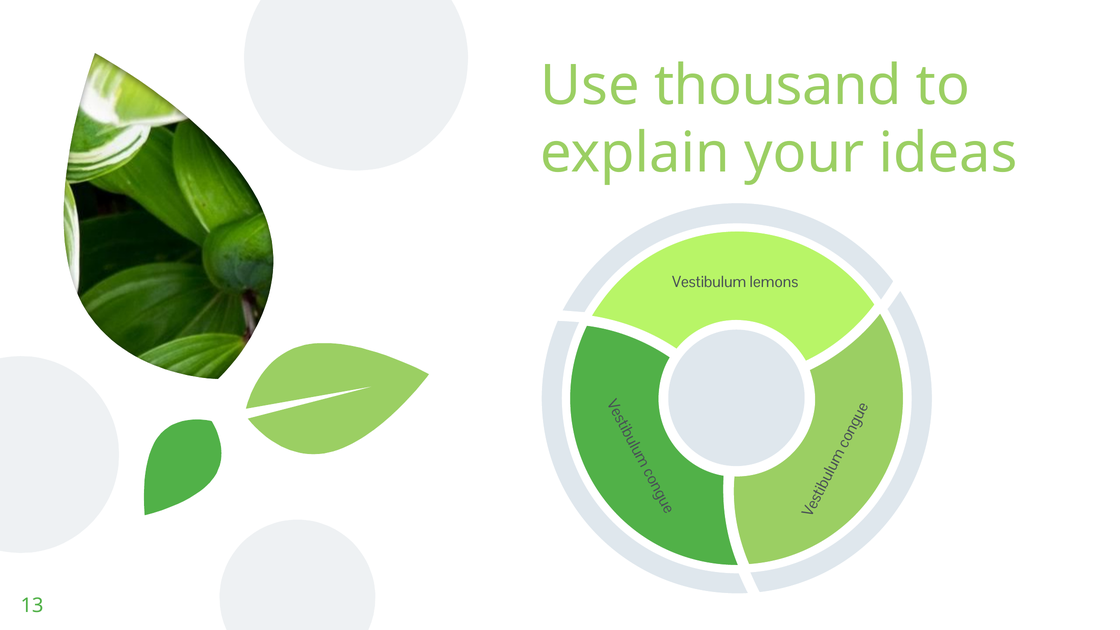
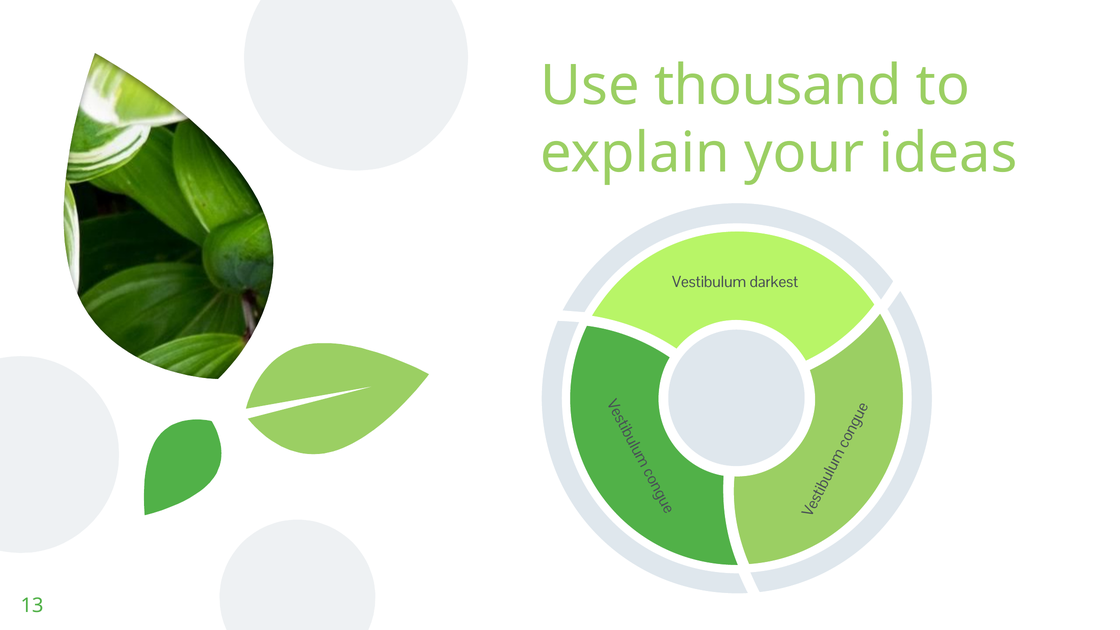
lemons: lemons -> darkest
